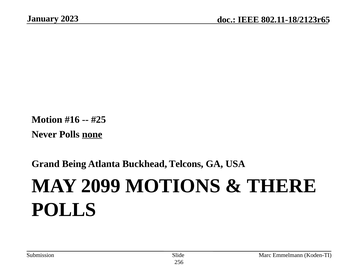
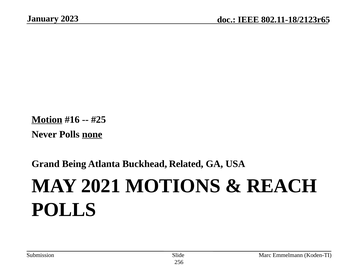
Motion underline: none -> present
Telcons: Telcons -> Related
2099: 2099 -> 2021
THERE: THERE -> REACH
